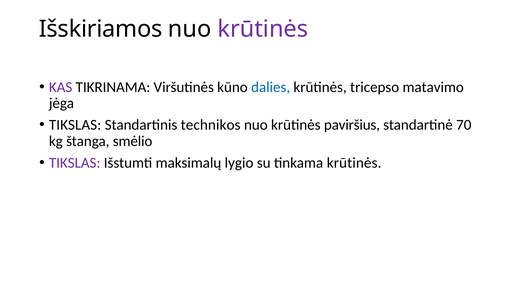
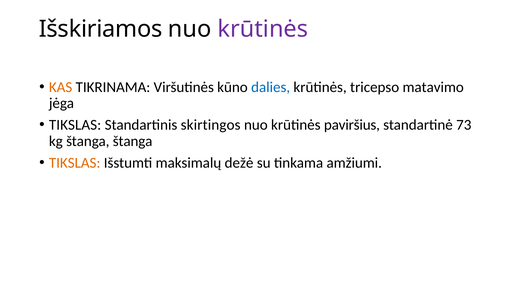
KAS colour: purple -> orange
technikos: technikos -> skirtingos
70: 70 -> 73
štanga smėlio: smėlio -> štanga
TIKSLAS at (75, 163) colour: purple -> orange
lygio: lygio -> dežė
tinkama krūtinės: krūtinės -> amžiumi
